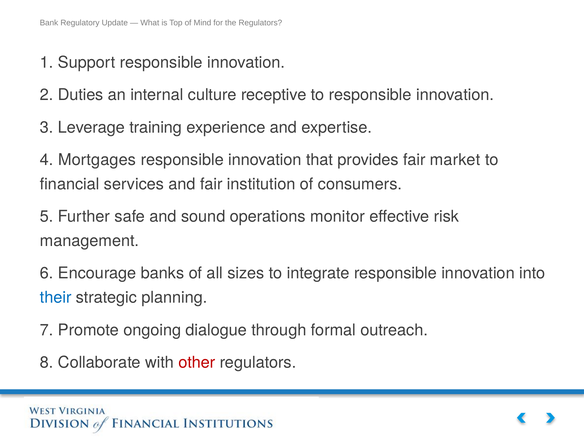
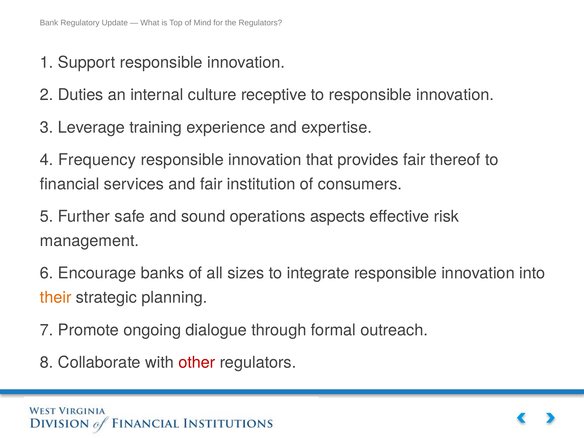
Mortgages: Mortgages -> Frequency
market: market -> thereof
monitor: monitor -> aspects
their colour: blue -> orange
